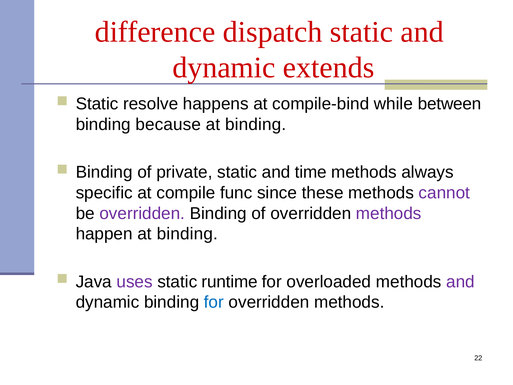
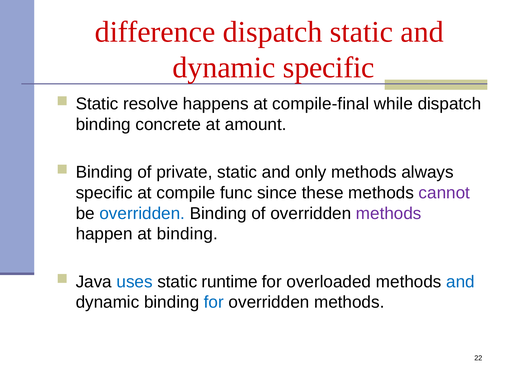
dynamic extends: extends -> specific
compile-bind: compile-bind -> compile-final
while between: between -> dispatch
because: because -> concrete
binding at (256, 124): binding -> amount
time: time -> only
overridden at (142, 213) colour: purple -> blue
uses colour: purple -> blue
and at (460, 282) colour: purple -> blue
